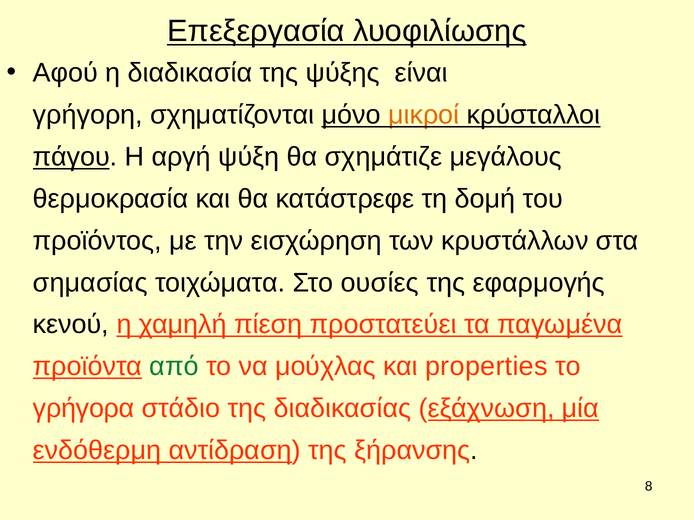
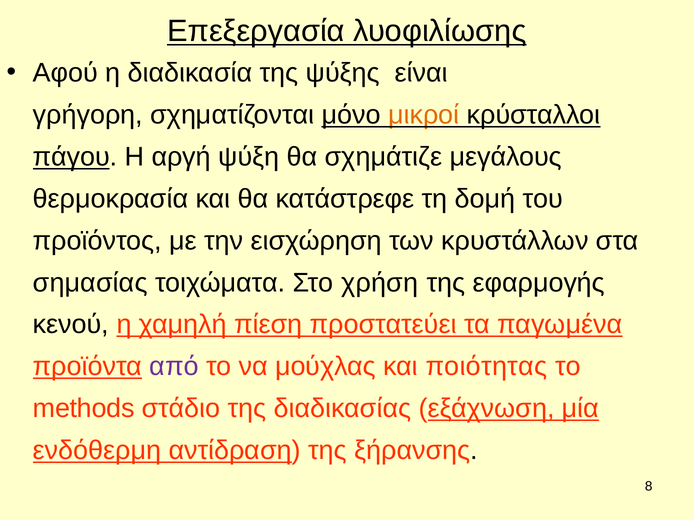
ουσίες: ουσίες -> χρήση
από colour: green -> purple
properties: properties -> ποιότητας
γρήγορα: γρήγορα -> methods
